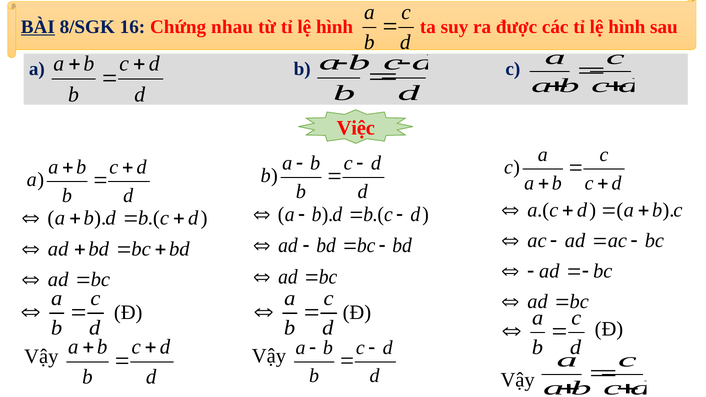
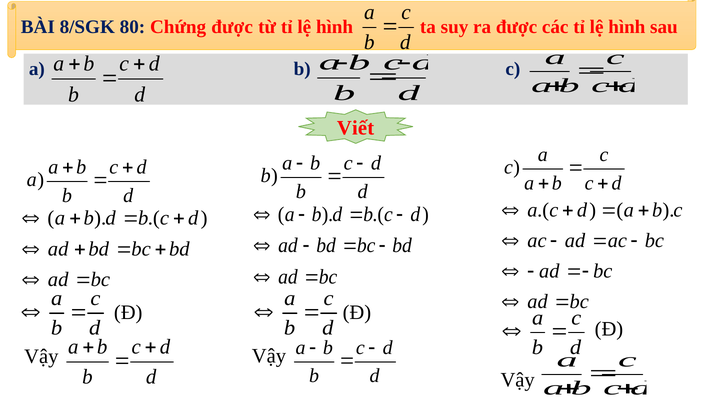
BÀI underline: present -> none
16: 16 -> 80
Chứng nhau: nhau -> được
Việc: Việc -> Viết
